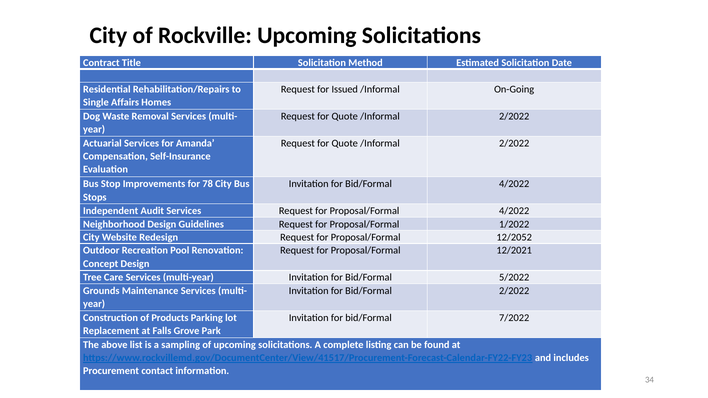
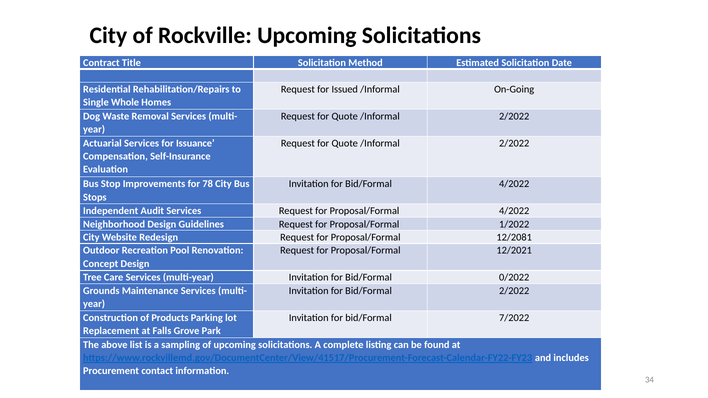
Affairs: Affairs -> Whole
Amanda: Amanda -> Issuance
12/2052: 12/2052 -> 12/2081
5/2022: 5/2022 -> 0/2022
